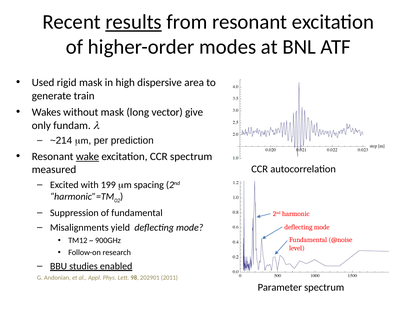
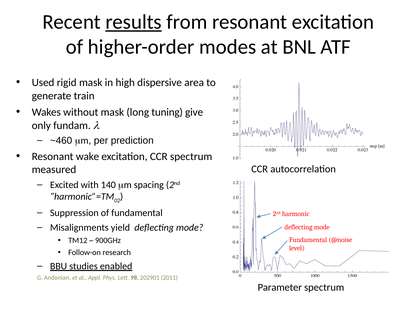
vector: vector -> tuning
~214: ~214 -> ~460
wake underline: present -> none
199: 199 -> 140
